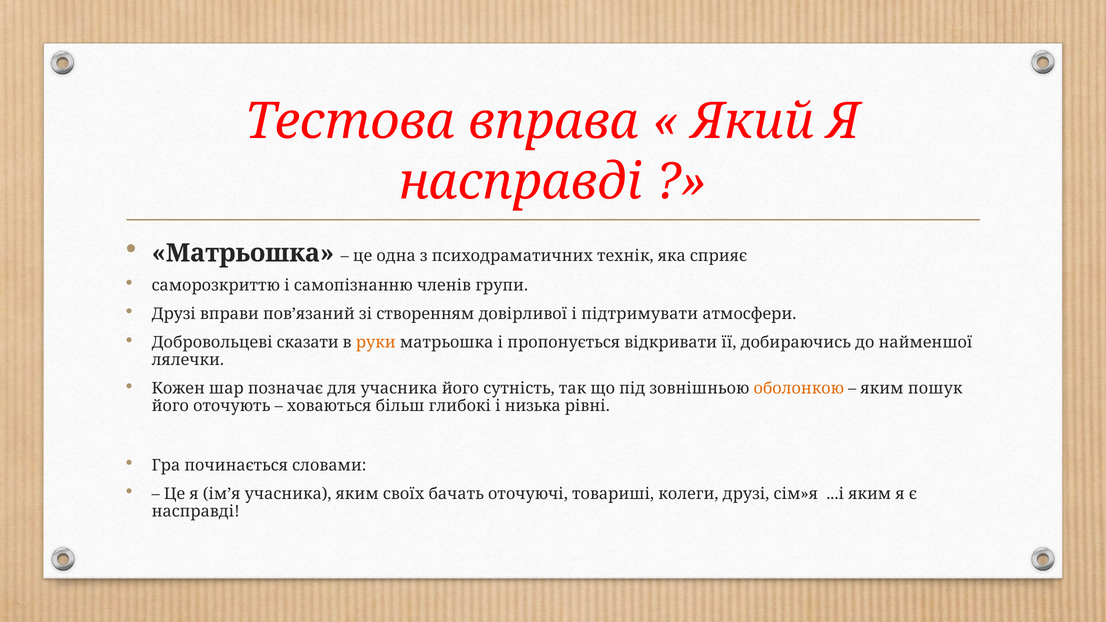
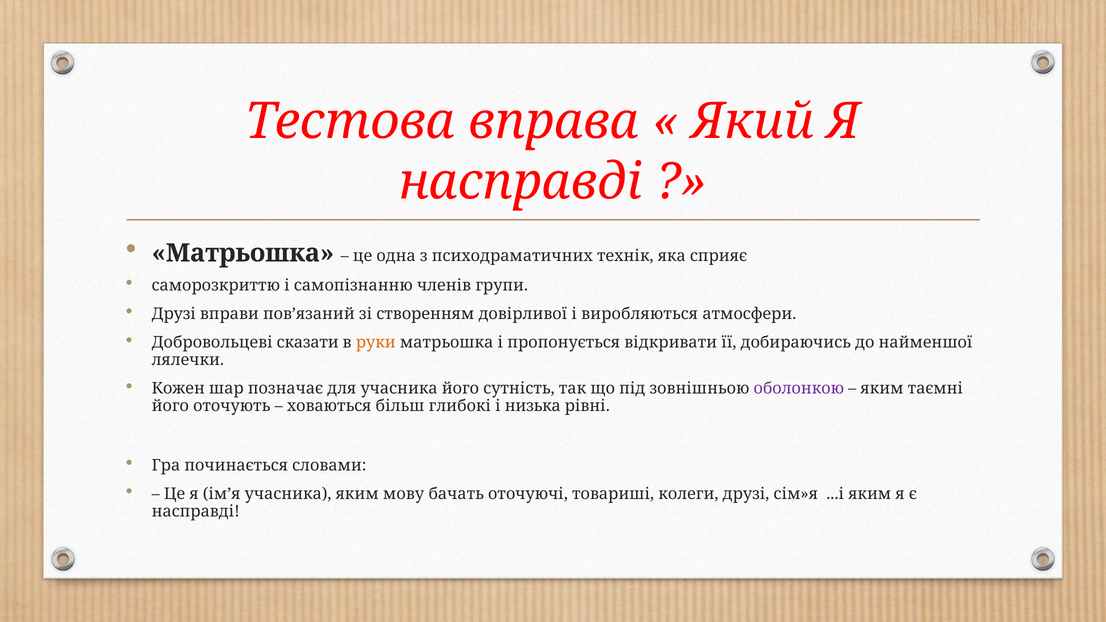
підтримувати: підтримувати -> виробляються
оболонкою colour: orange -> purple
пошук: пошук -> таємні
своїх: своїх -> мову
